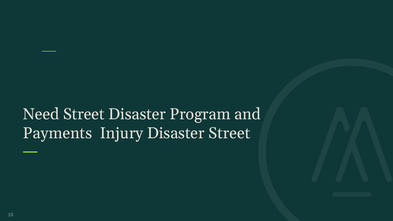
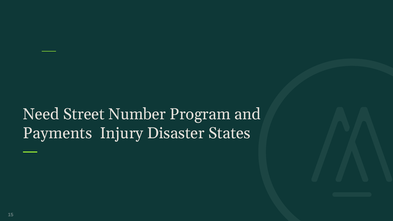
Street Disaster: Disaster -> Number
Disaster Street: Street -> States
